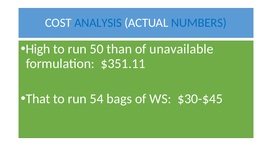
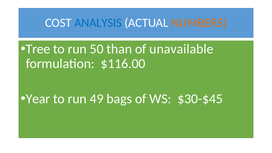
NUMBERS colour: blue -> orange
High: High -> Tree
$351.11: $351.11 -> $116.00
That: That -> Year
54: 54 -> 49
